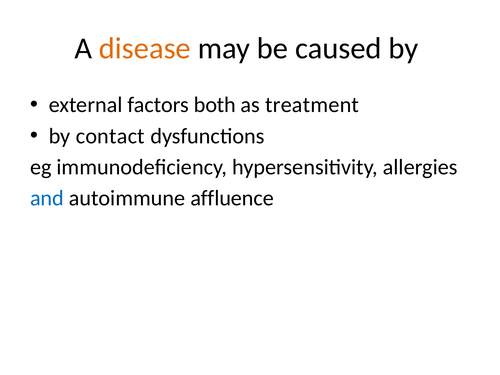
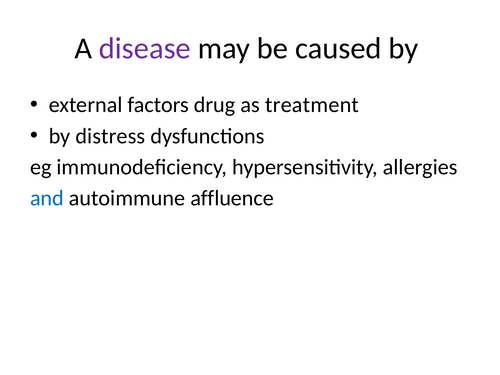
disease colour: orange -> purple
both: both -> drug
contact: contact -> distress
